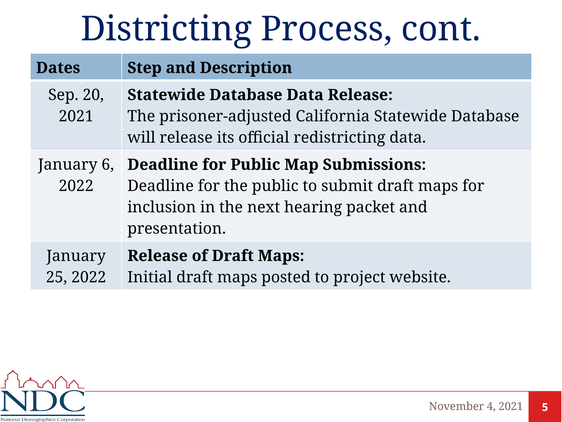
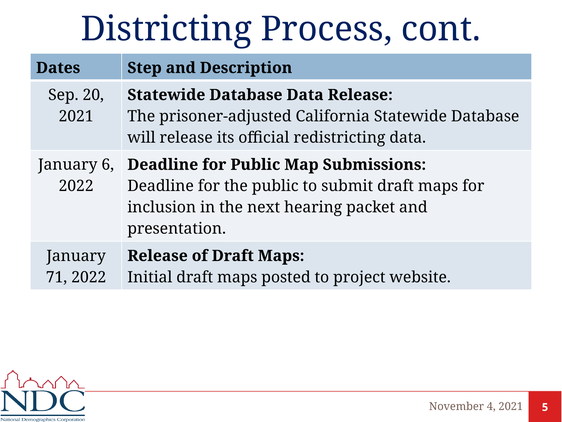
25: 25 -> 71
